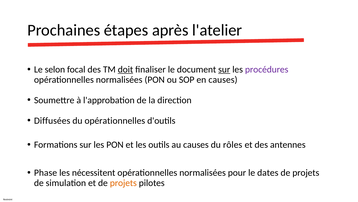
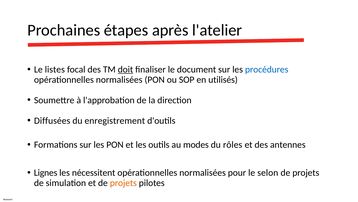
selon: selon -> listes
sur at (224, 69) underline: present -> none
procédures colour: purple -> blue
en causes: causes -> utilisés
du opérationnelles: opérationnelles -> enregistrement
au causes: causes -> modes
Phase: Phase -> Lignes
dates: dates -> selon
